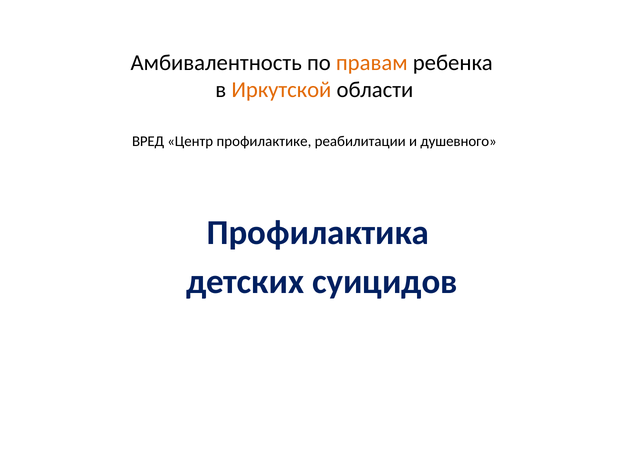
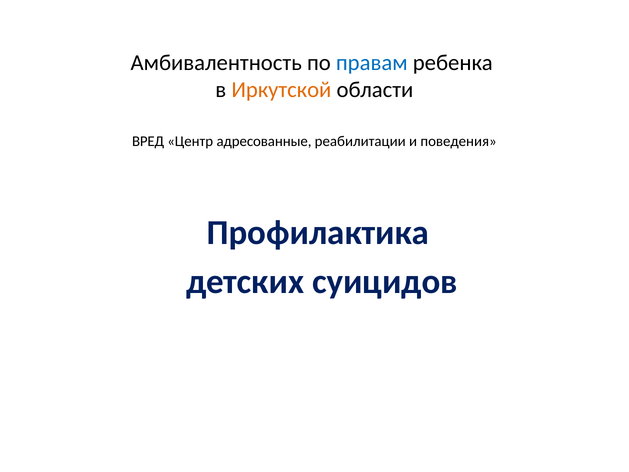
правам colour: orange -> blue
профилактике: профилактике -> адресованные
душевного: душевного -> поведения
